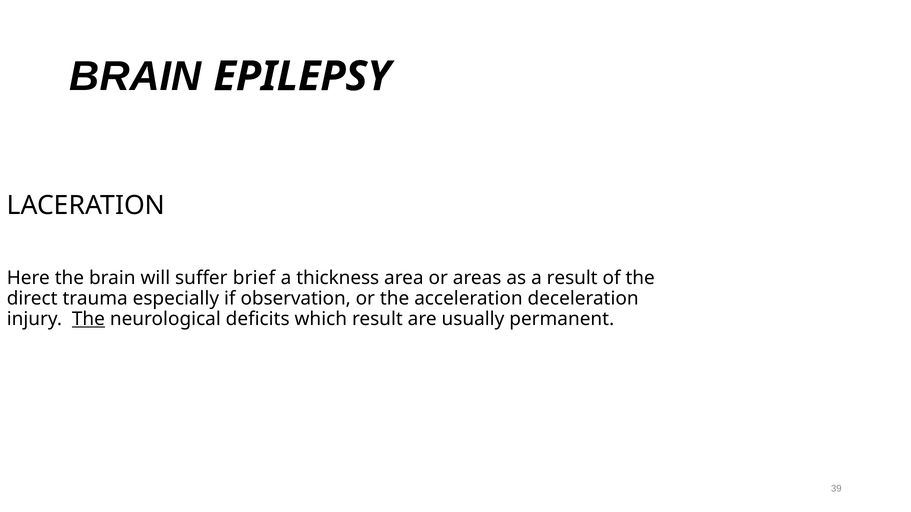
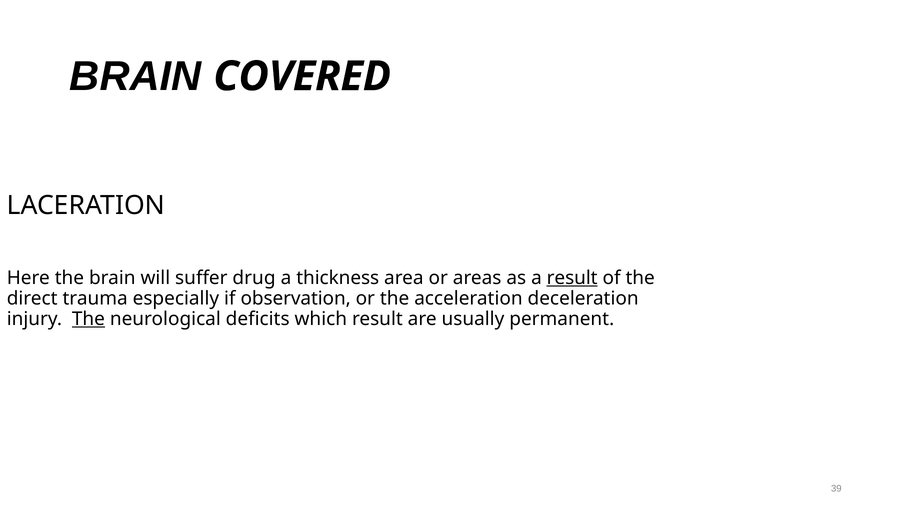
EPILEPSY: EPILEPSY -> COVERED
brief: brief -> drug
result at (572, 278) underline: none -> present
